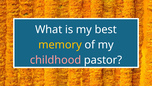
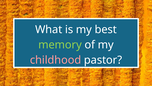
memory colour: yellow -> light green
